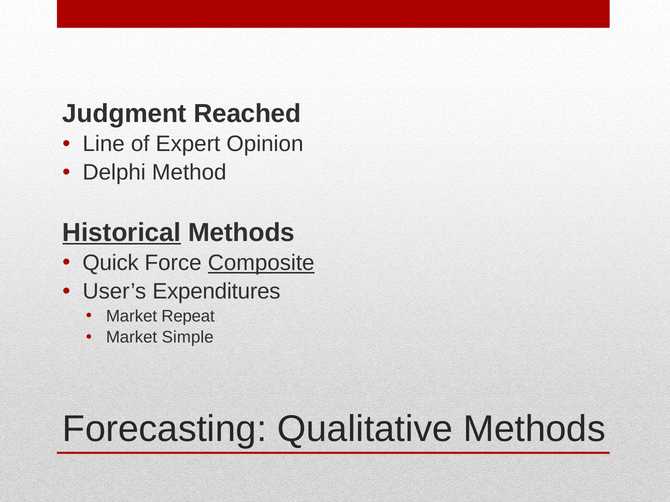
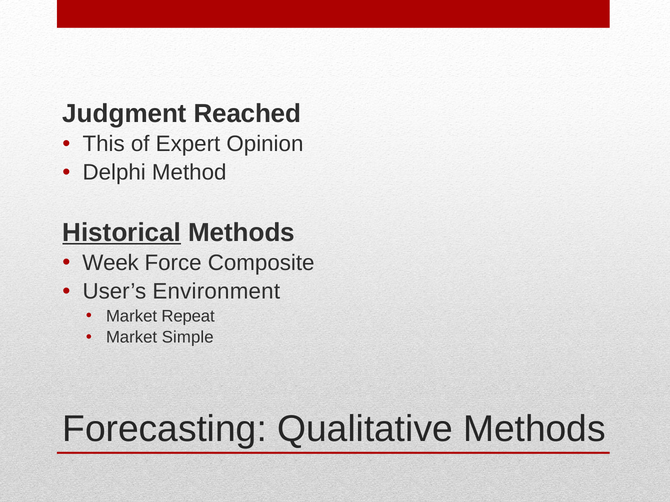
Line: Line -> This
Quick: Quick -> Week
Composite underline: present -> none
Expenditures: Expenditures -> Environment
